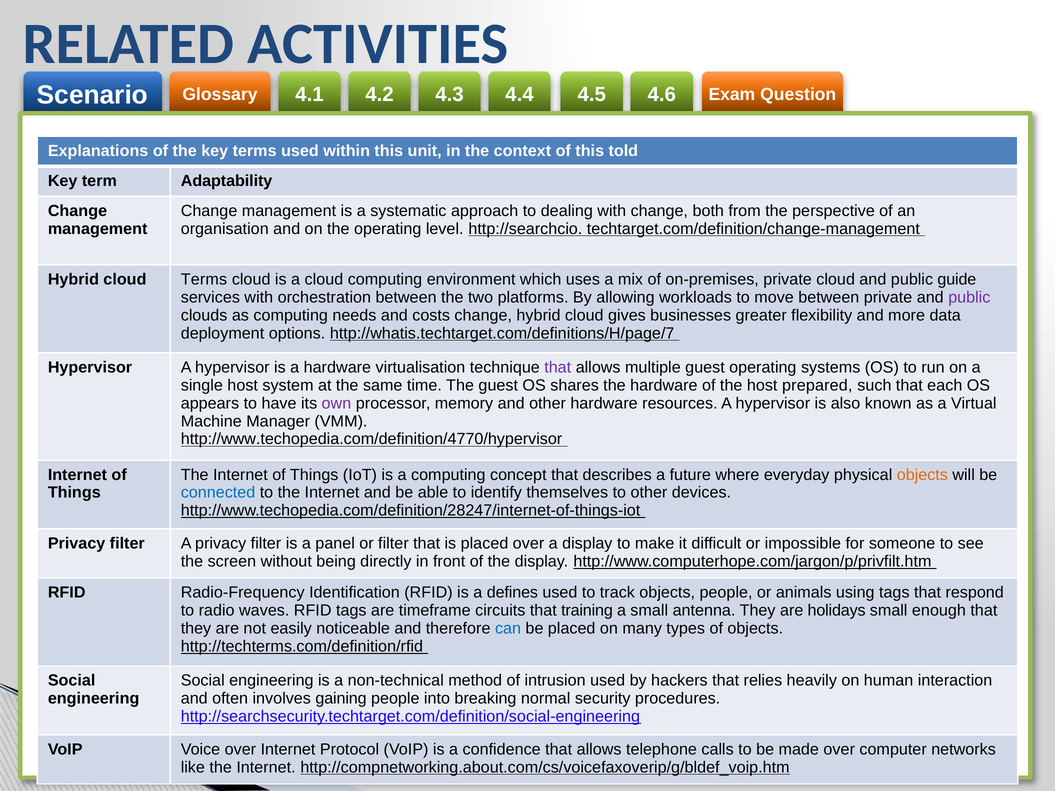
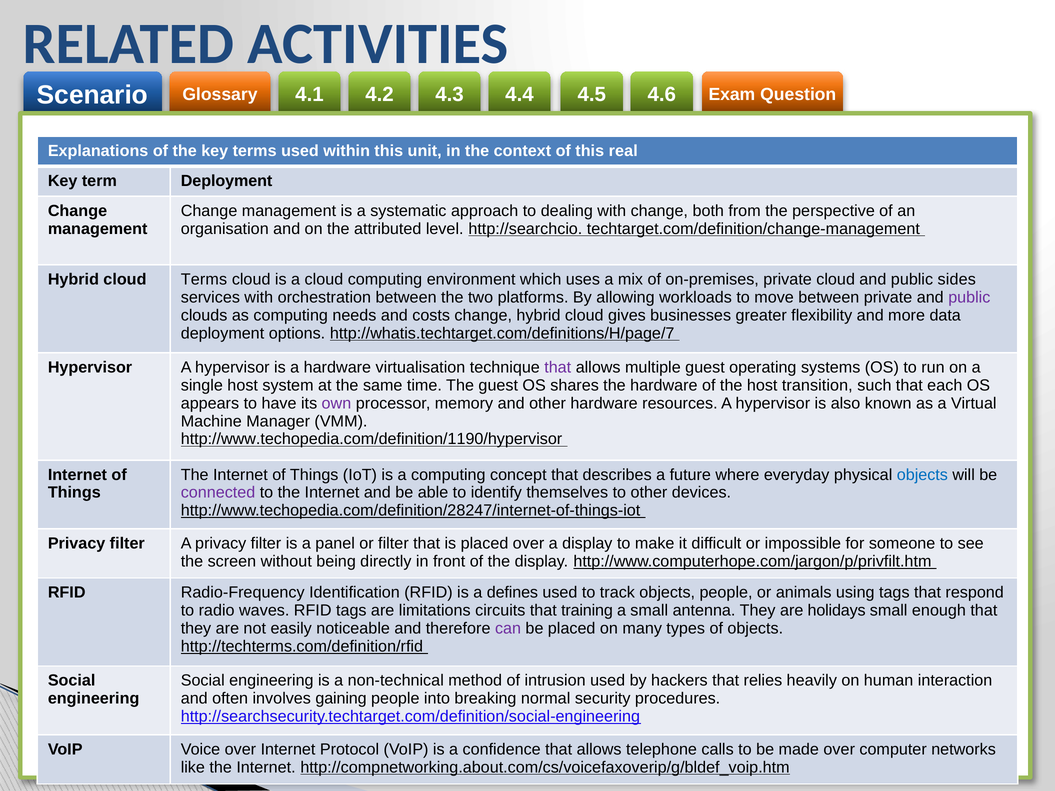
told: told -> real
term Adaptability: Adaptability -> Deployment
the operating: operating -> attributed
guide: guide -> sides
prepared: prepared -> transition
http://www.techopedia.com/definition/4770/hypervisor: http://www.techopedia.com/definition/4770/hypervisor -> http://www.techopedia.com/definition/1190/hypervisor
objects at (922, 475) colour: orange -> blue
connected colour: blue -> purple
timeframe: timeframe -> limitations
can colour: blue -> purple
